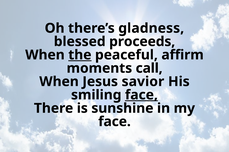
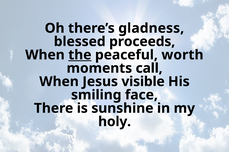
affirm: affirm -> worth
savior: savior -> visible
face at (141, 95) underline: present -> none
face at (115, 122): face -> holy
